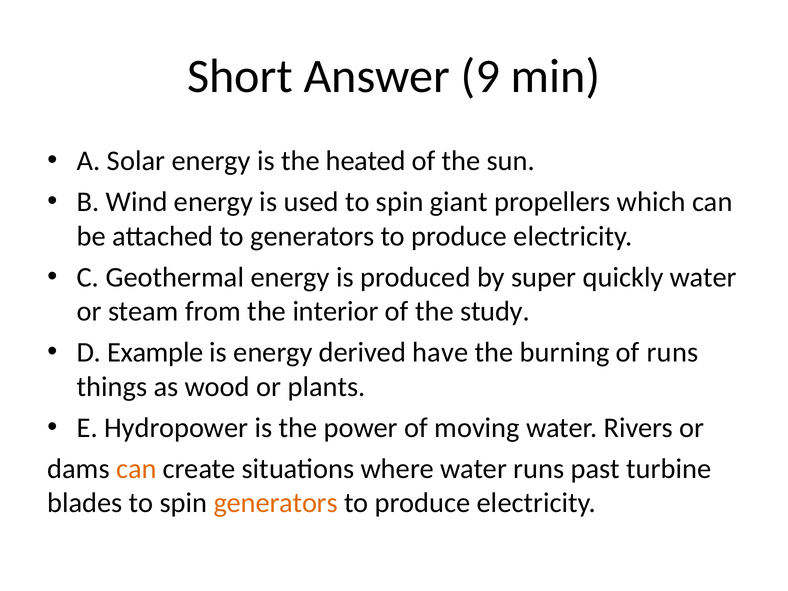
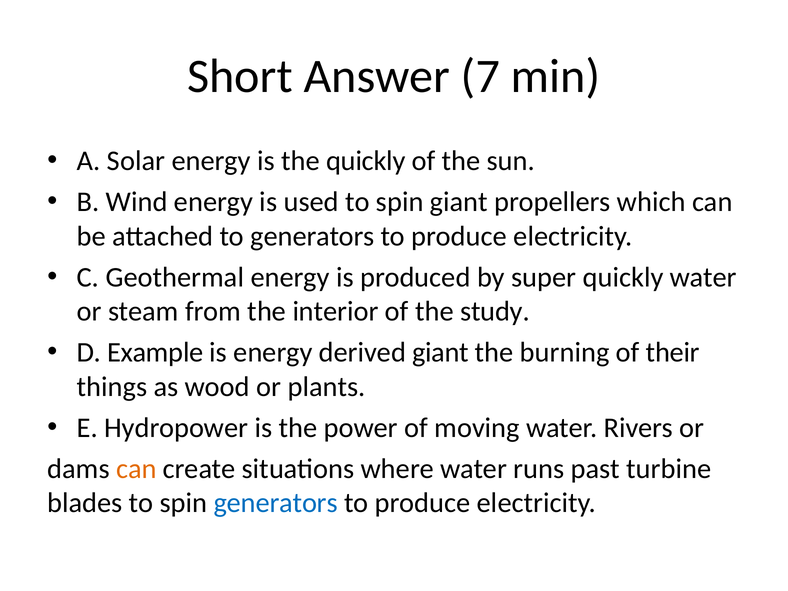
9: 9 -> 7
the heated: heated -> quickly
derived have: have -> giant
of runs: runs -> their
generators at (276, 503) colour: orange -> blue
